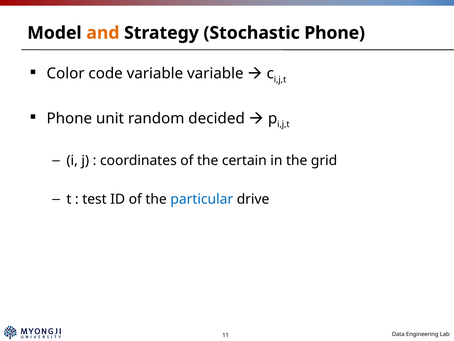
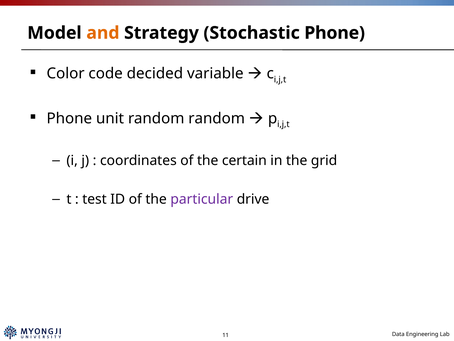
code variable: variable -> decided
random decided: decided -> random
particular colour: blue -> purple
